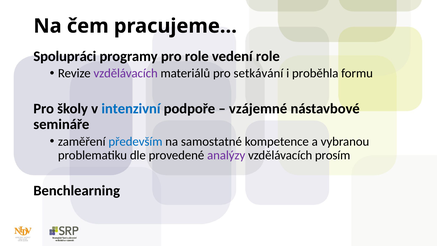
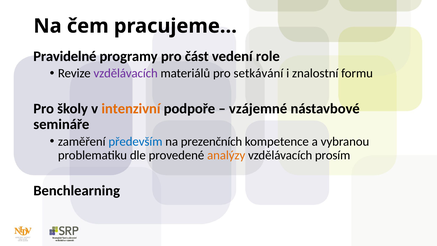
Spolupráci: Spolupráci -> Pravidelné
pro role: role -> část
proběhla: proběhla -> znalostní
intenzivní colour: blue -> orange
samostatné: samostatné -> prezenčních
analýzy colour: purple -> orange
